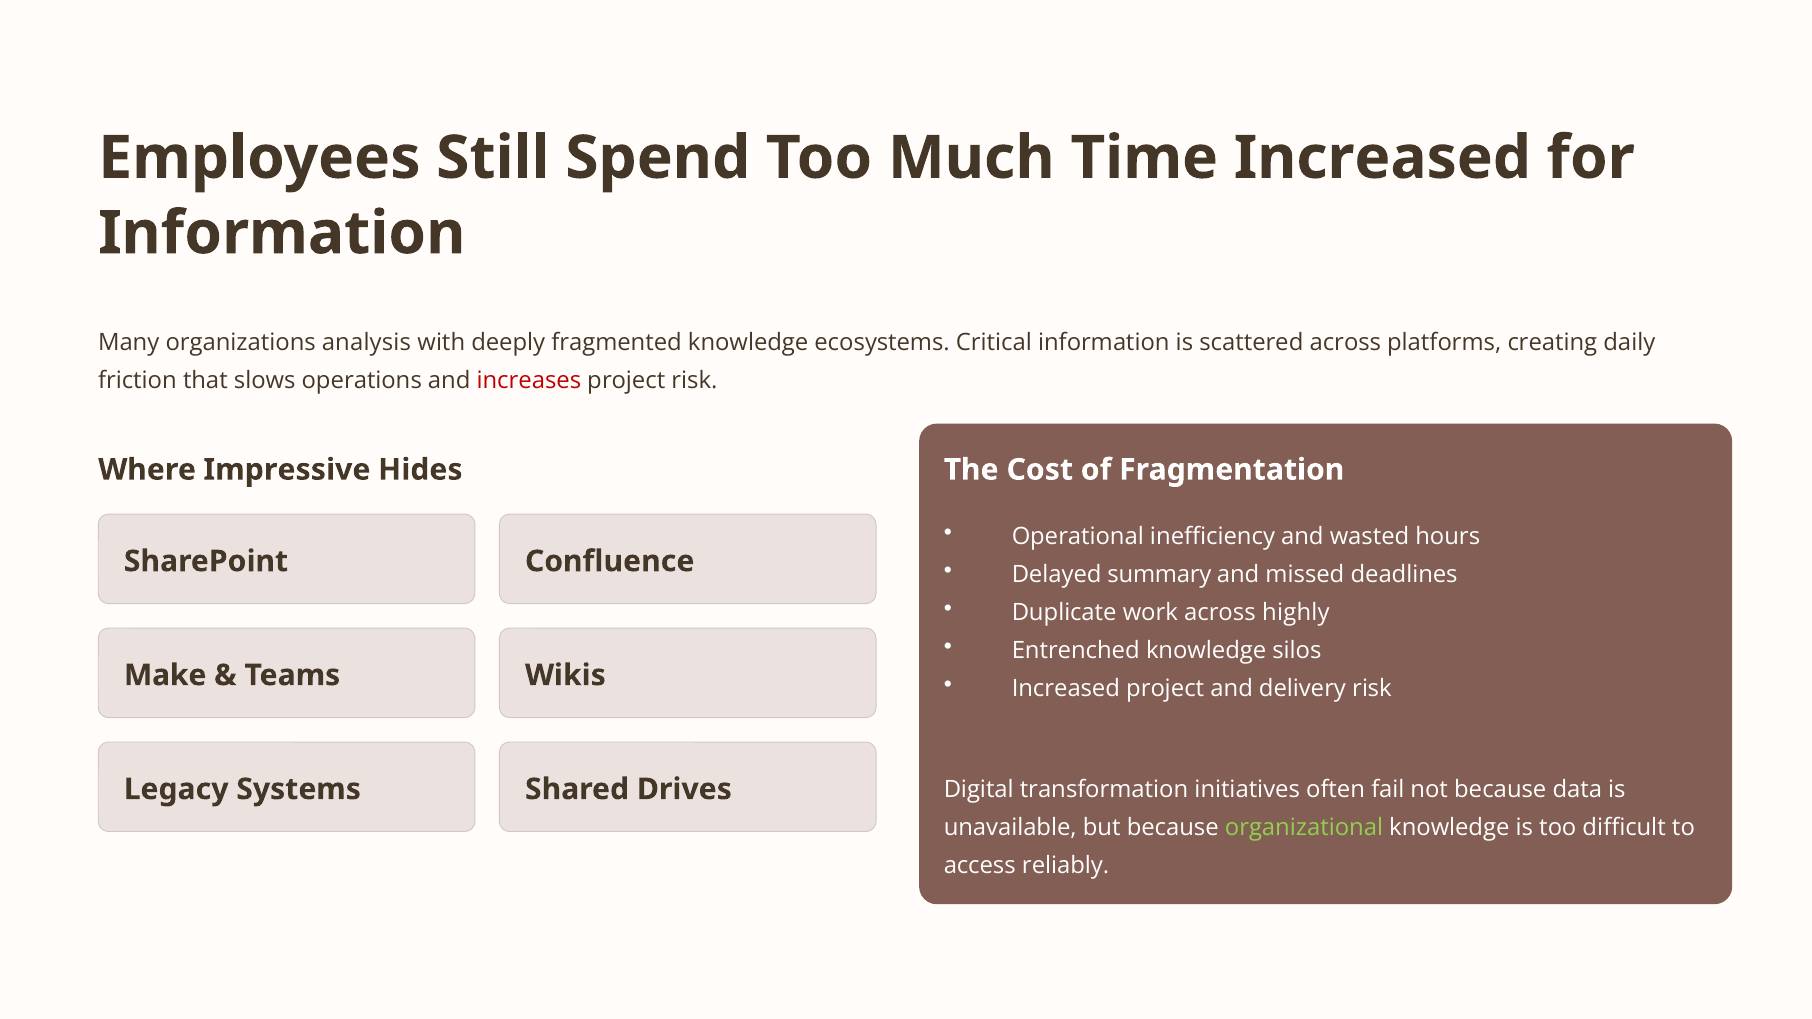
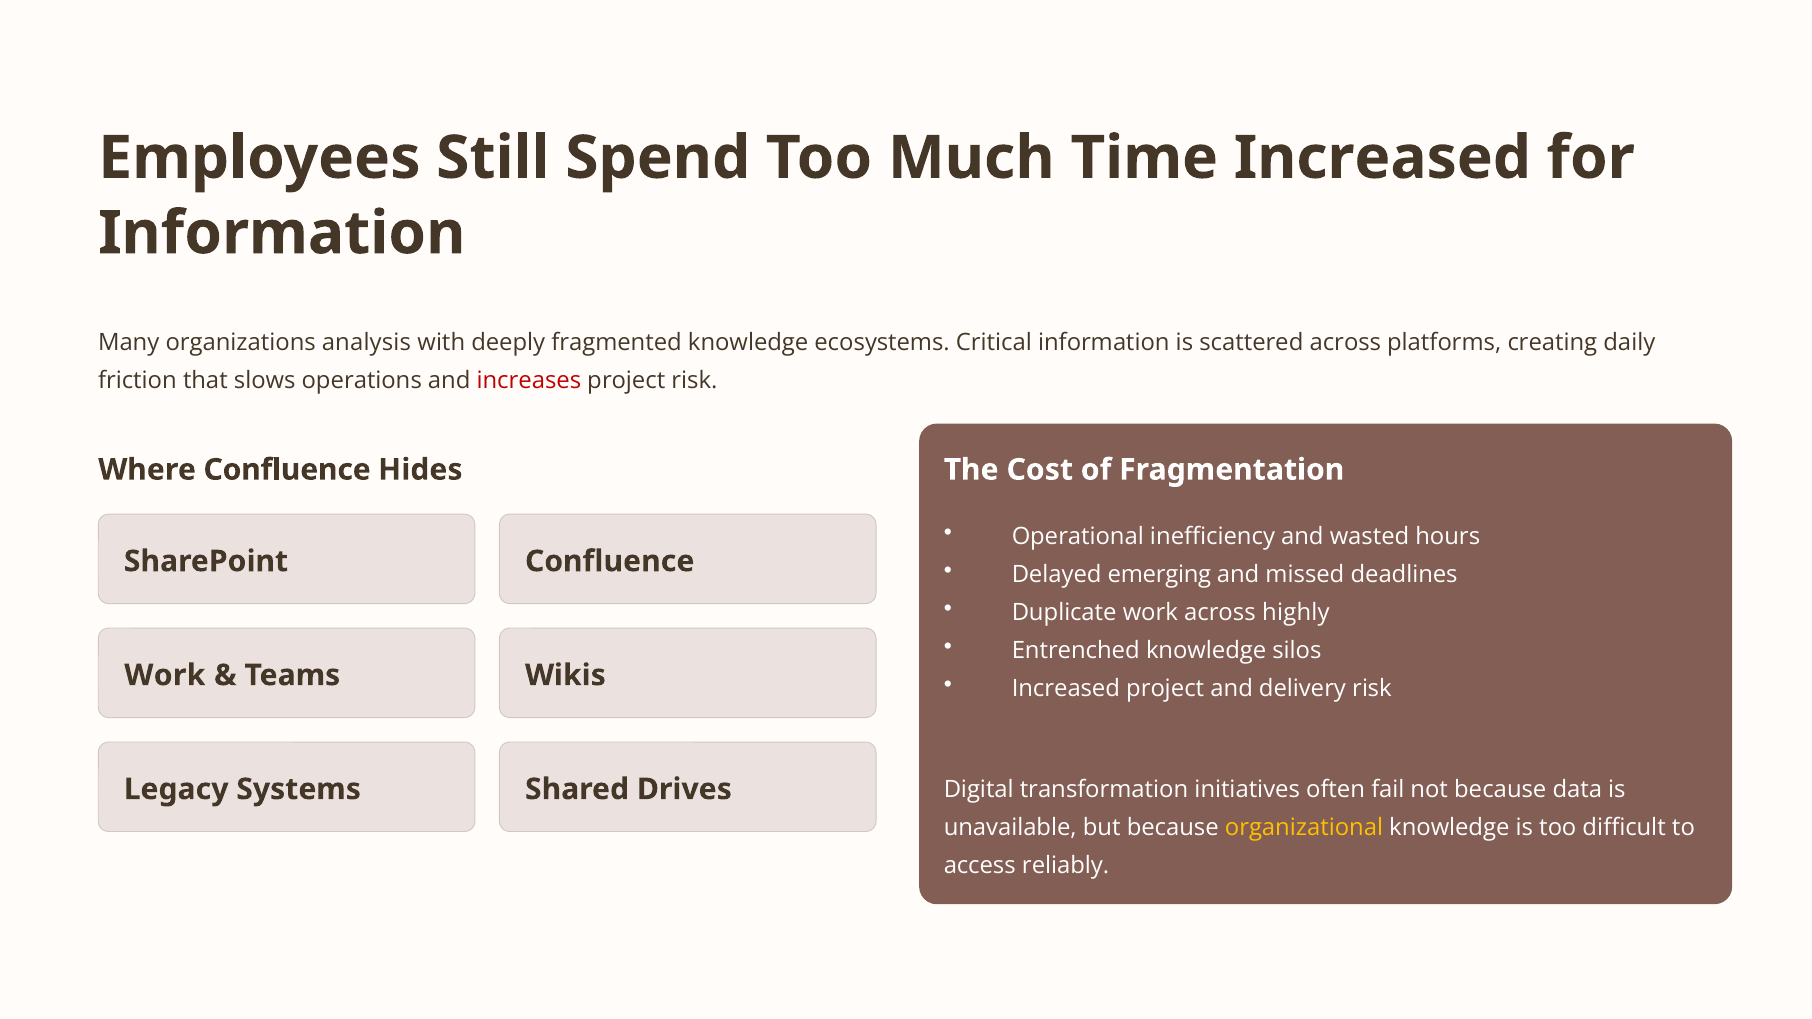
Where Impressive: Impressive -> Confluence
summary: summary -> emerging
Make at (165, 675): Make -> Work
organizational colour: light green -> yellow
